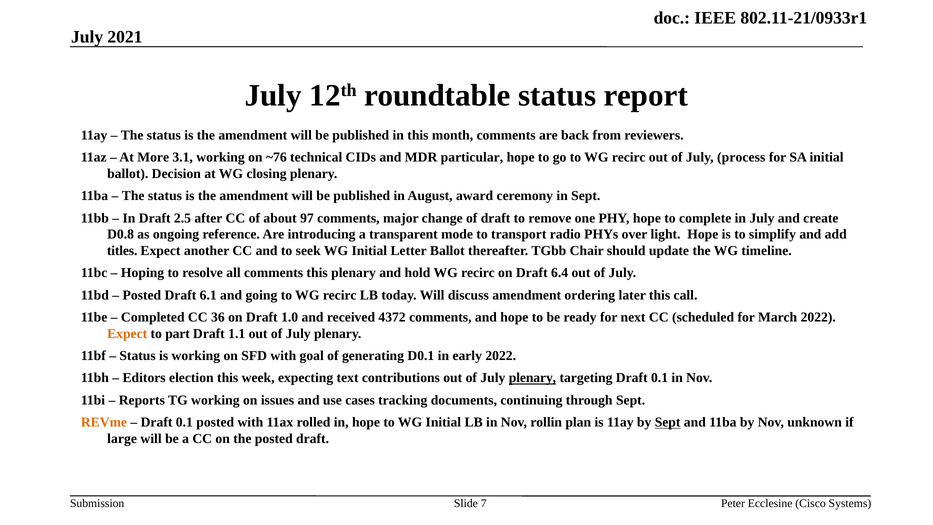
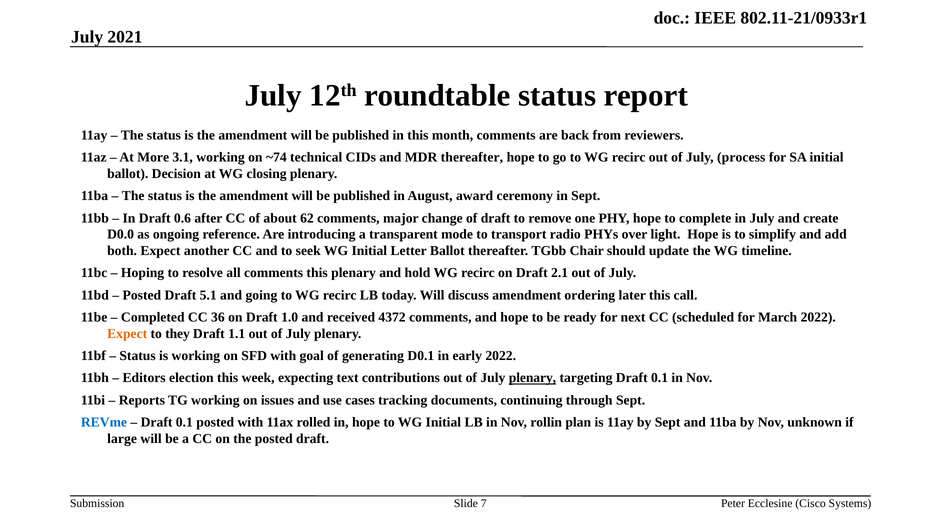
~76: ~76 -> ~74
MDR particular: particular -> thereafter
2.5: 2.5 -> 0.6
97: 97 -> 62
D0.8: D0.8 -> D0.0
titles: titles -> both
6.4: 6.4 -> 2.1
6.1: 6.1 -> 5.1
part: part -> they
REVme colour: orange -> blue
Sept at (668, 422) underline: present -> none
